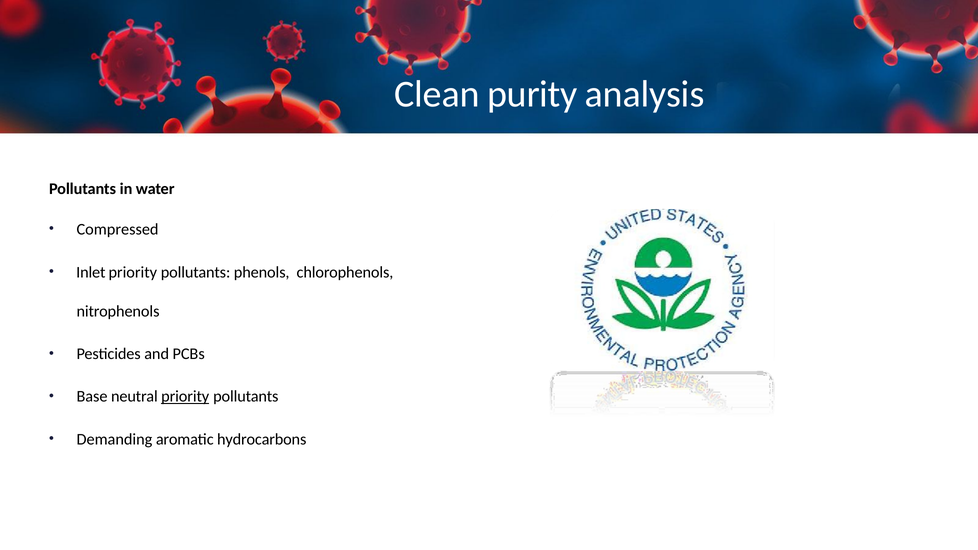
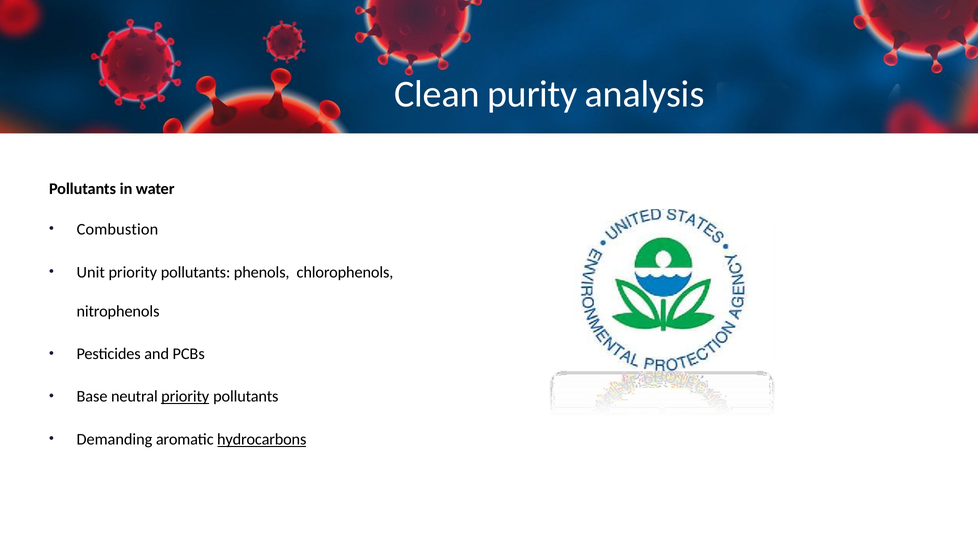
Compressed: Compressed -> Combustion
Inlet: Inlet -> Unit
hydrocarbons underline: none -> present
